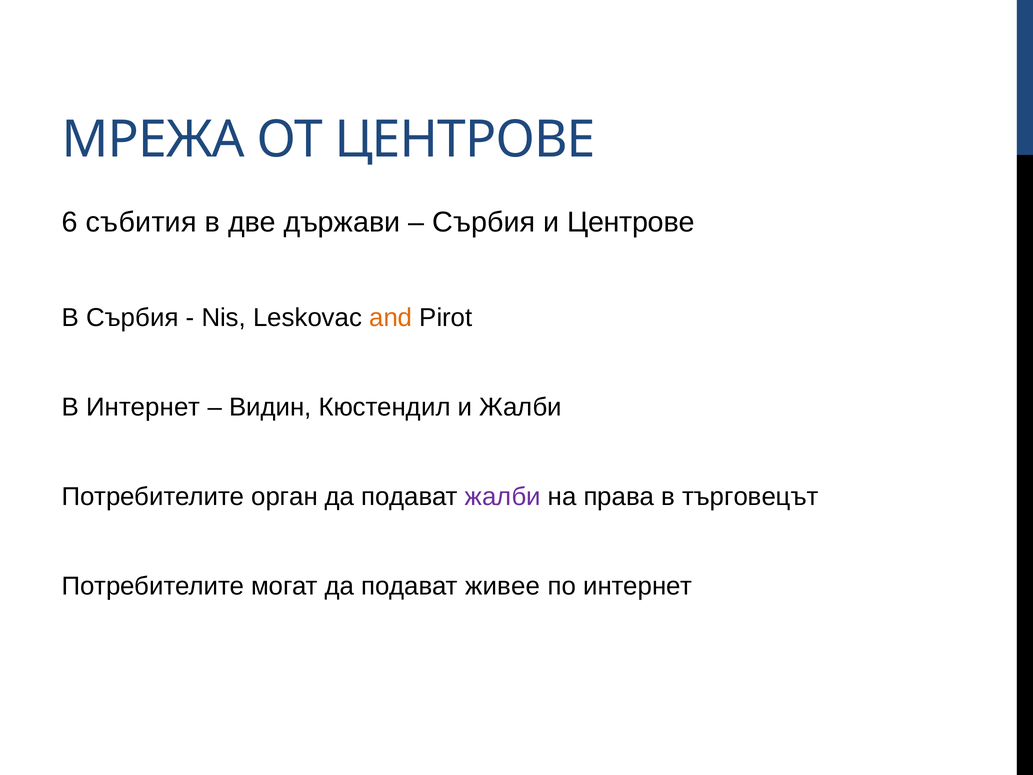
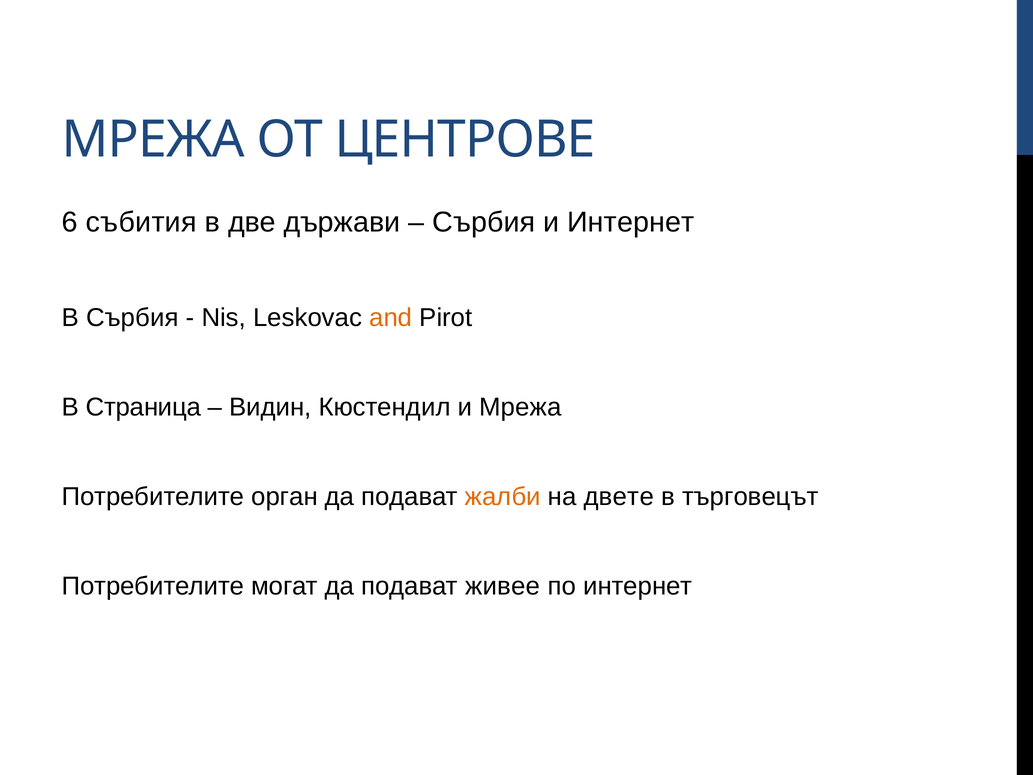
и Центрове: Центрове -> Интернет
В Интернет: Интернет -> Страница
и Жалби: Жалби -> Мрежа
жалби at (503, 497) colour: purple -> orange
права: права -> двете
